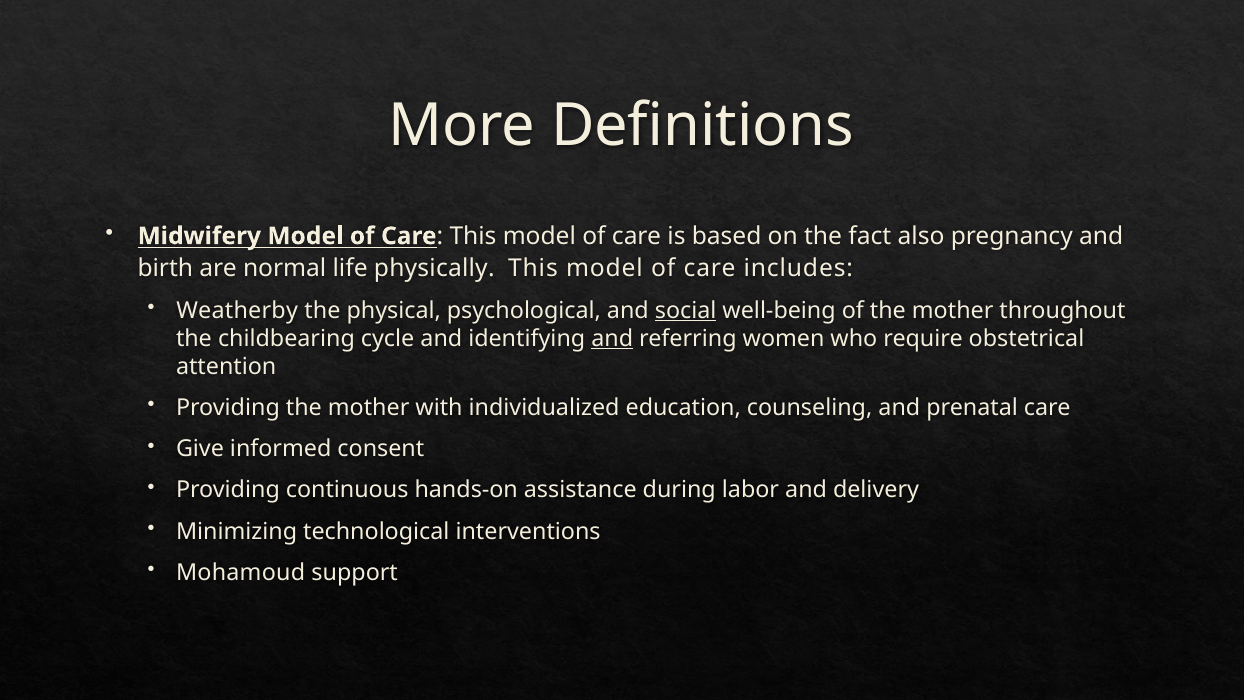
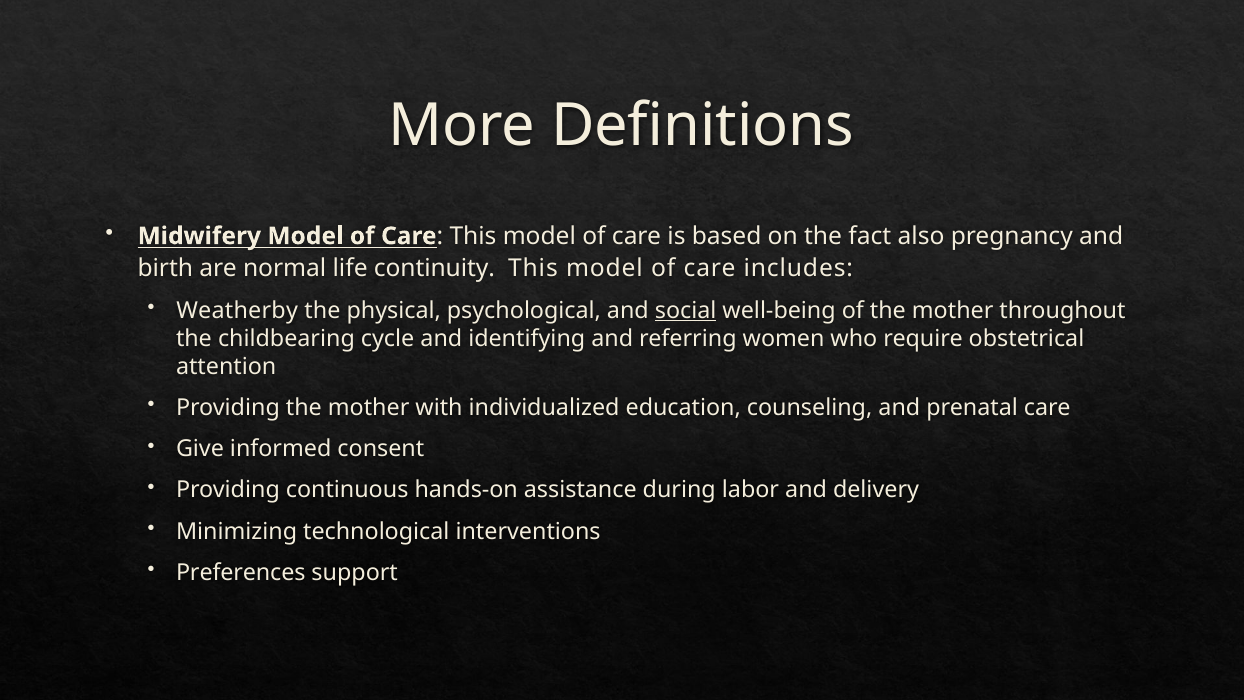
physically: physically -> continuity
and at (612, 338) underline: present -> none
Mohamoud: Mohamoud -> Preferences
